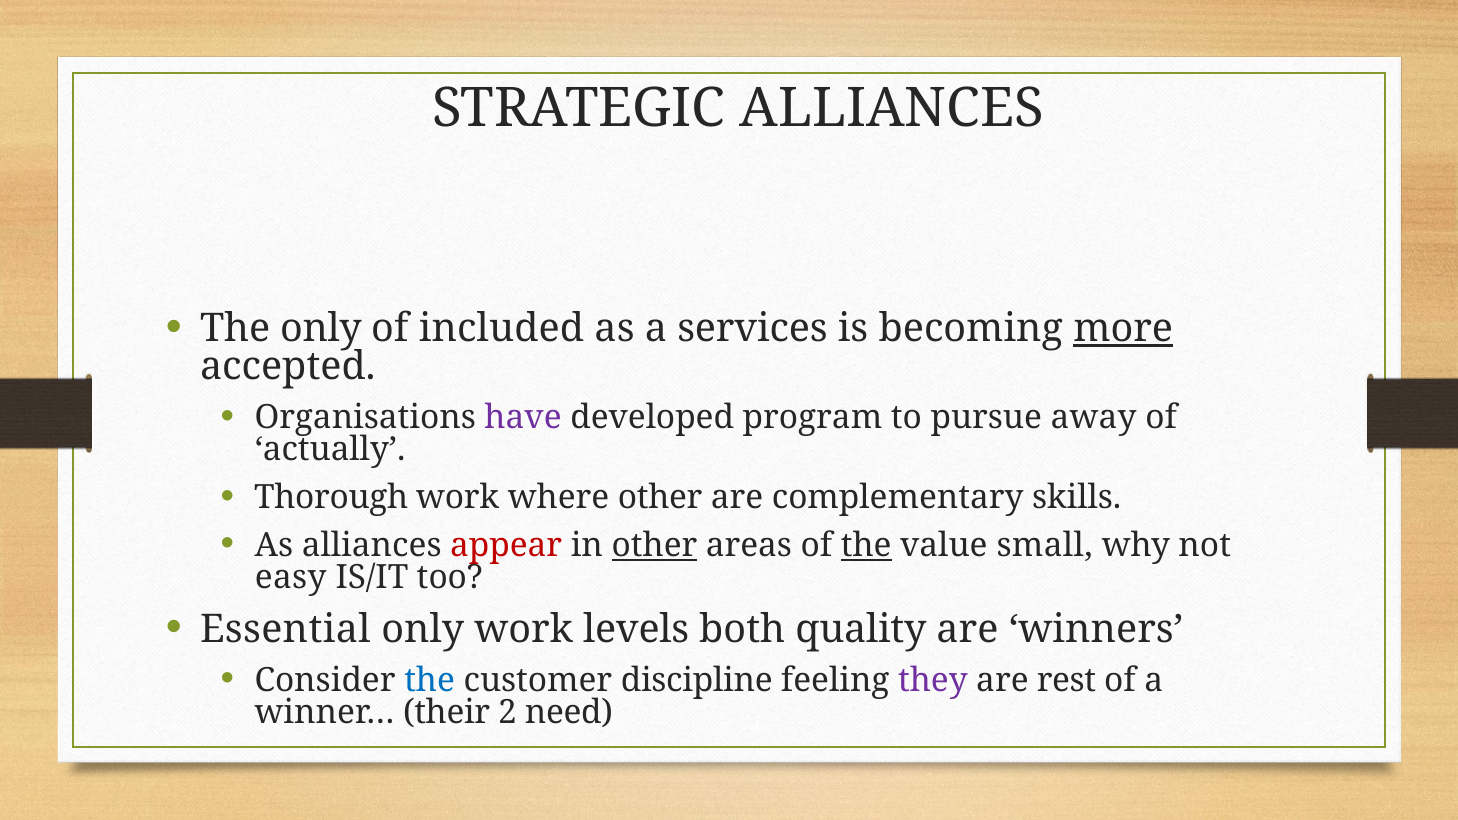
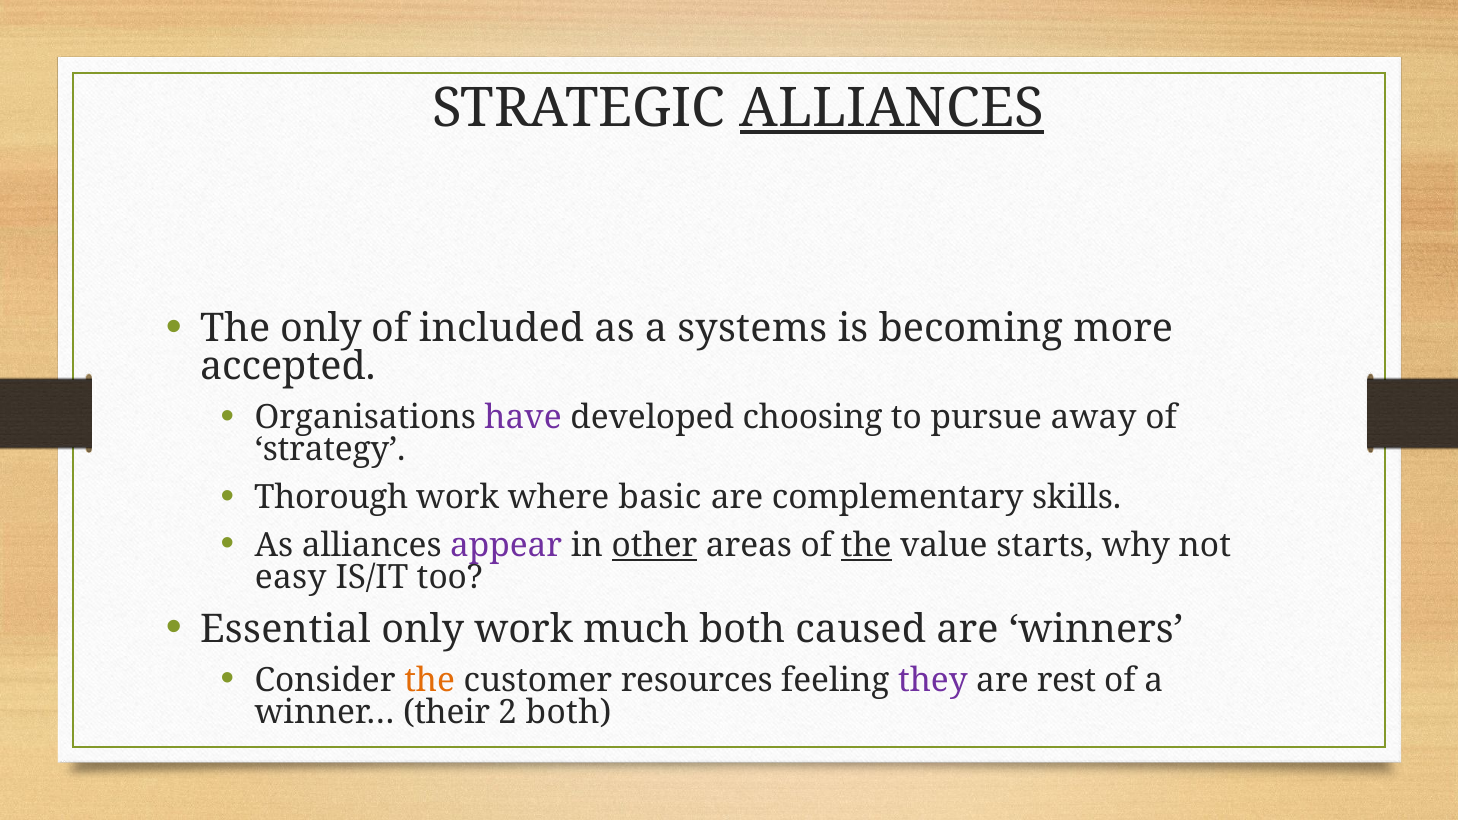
ALLIANCES at (892, 109) underline: none -> present
services: services -> systems
more underline: present -> none
program: program -> choosing
actually: actually -> strategy
where other: other -> basic
appear colour: red -> purple
small: small -> starts
levels: levels -> much
quality: quality -> caused
the at (430, 680) colour: blue -> orange
discipline: discipline -> resources
2 need: need -> both
